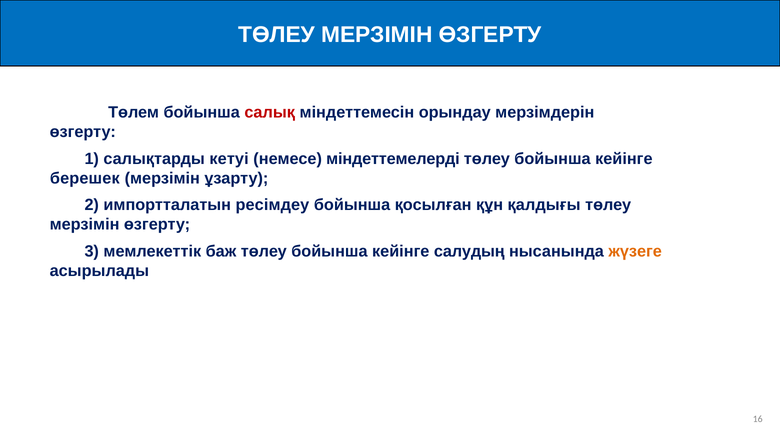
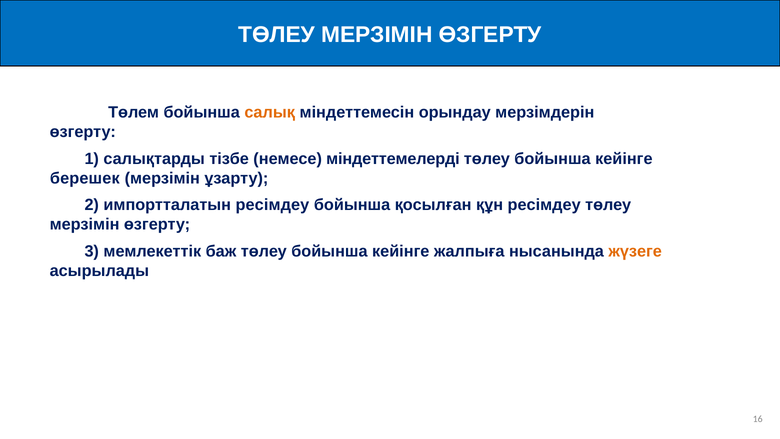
салық colour: red -> orange
кетуі: кетуі -> тізбе
құн қалдығы: қалдығы -> ресімдеу
салудың: салудың -> жалпыға
